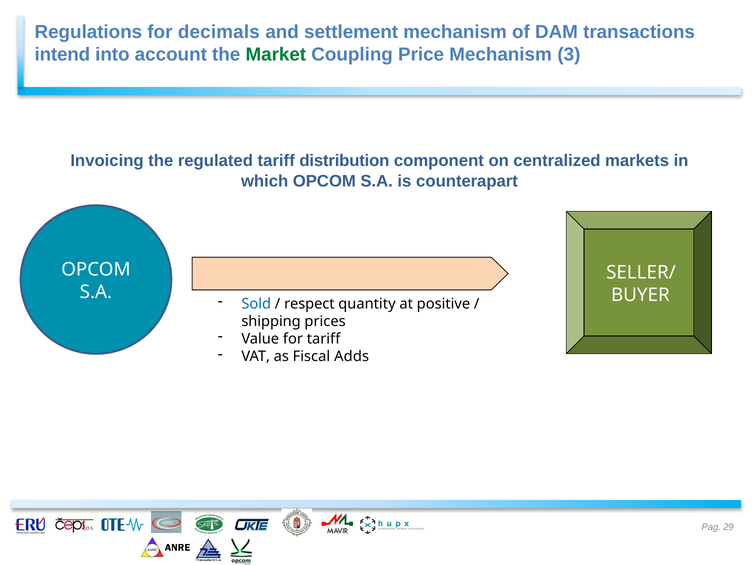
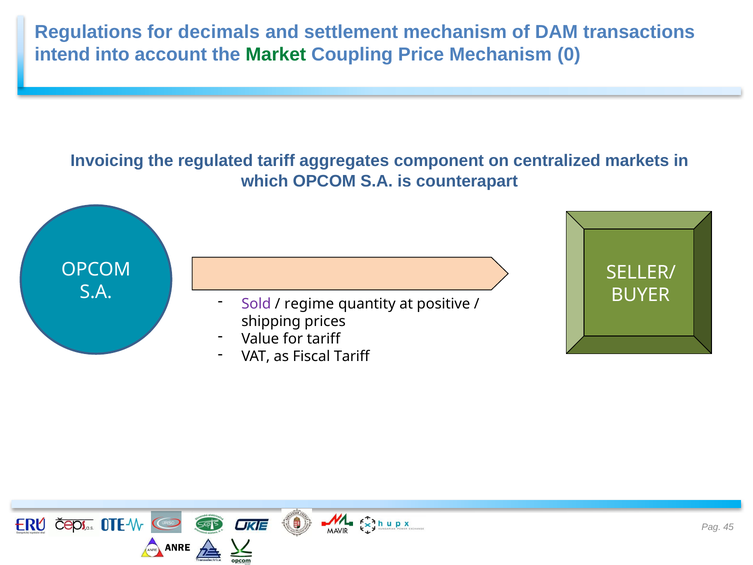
3: 3 -> 0
distribution: distribution -> aggregates
Sold colour: blue -> purple
respect: respect -> regime
Fiscal Adds: Adds -> Tariff
29: 29 -> 45
